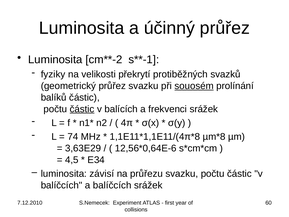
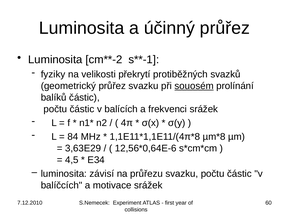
částic at (82, 109) underline: present -> none
74: 74 -> 84
a balíčcích: balíčcích -> motivace
